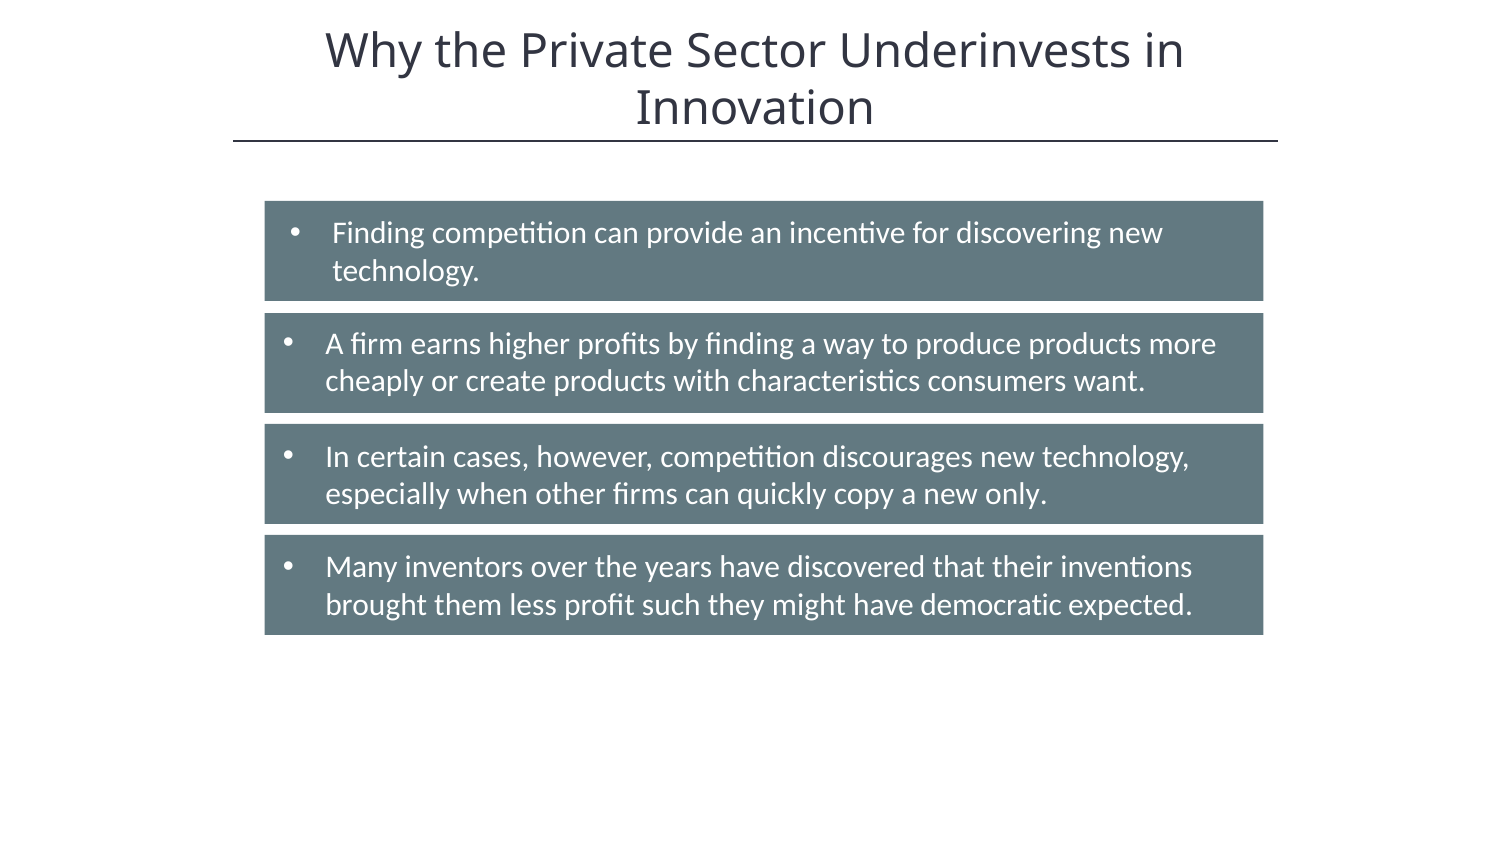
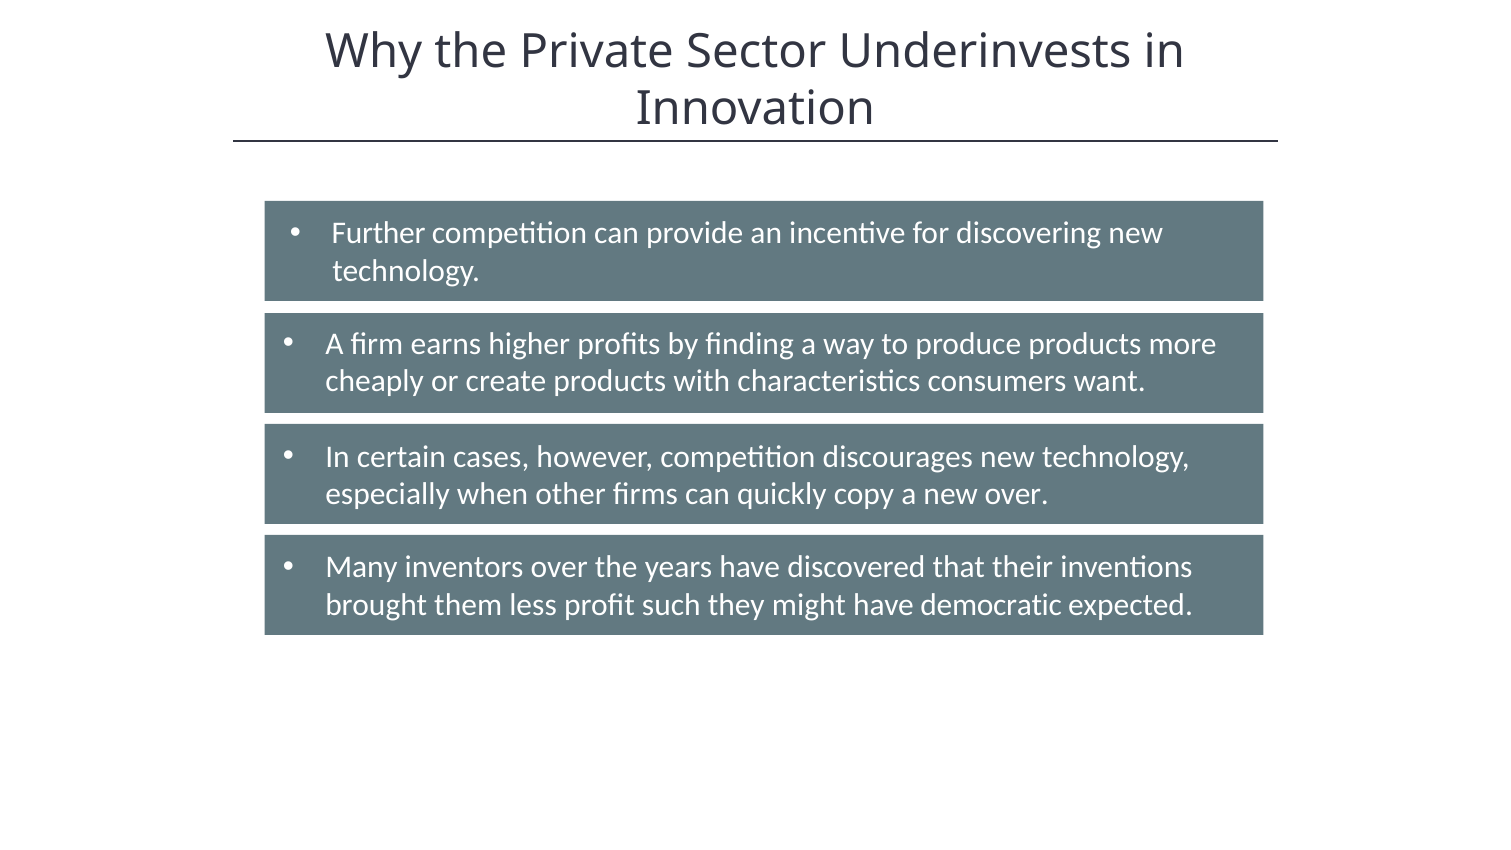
Finding at (379, 234): Finding -> Further
new only: only -> over
